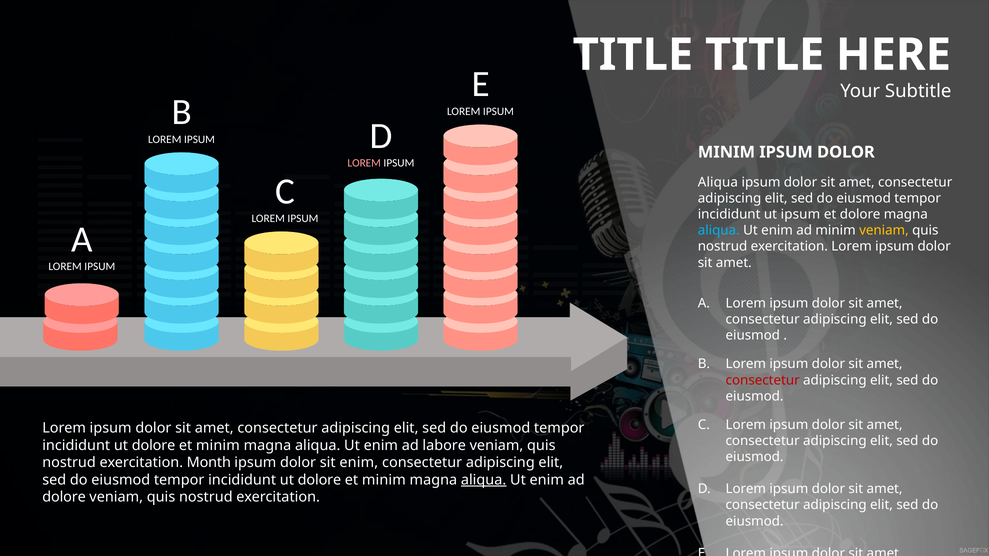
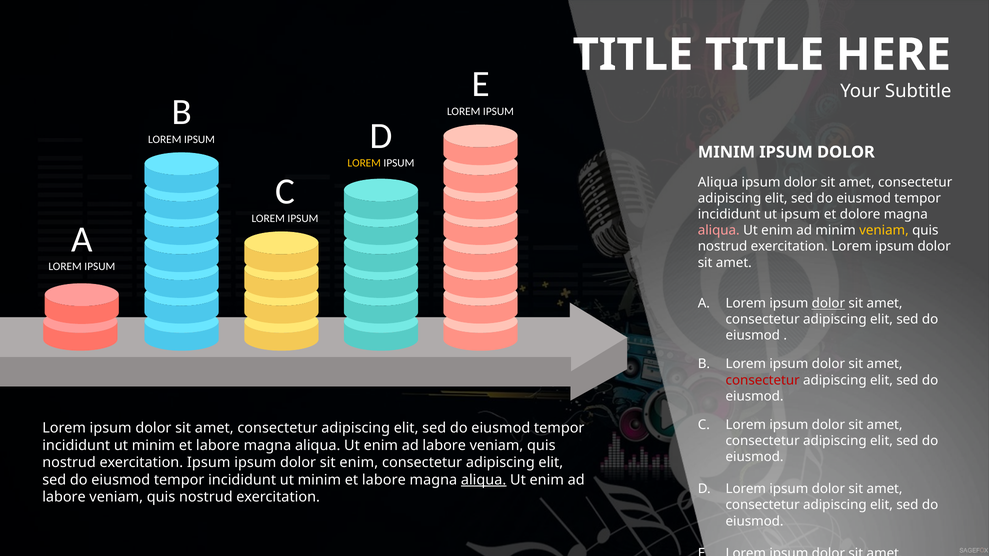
LOREM at (364, 163) colour: pink -> yellow
aliqua at (719, 231) colour: light blue -> pink
dolor at (828, 304) underline: none -> present
dolore at (154, 446): dolore -> minim
minim at (218, 446): minim -> labore
exercitation Month: Month -> Ipsum
dolore at (319, 480): dolore -> minim
minim at (384, 480): minim -> labore
dolore at (64, 497): dolore -> labore
